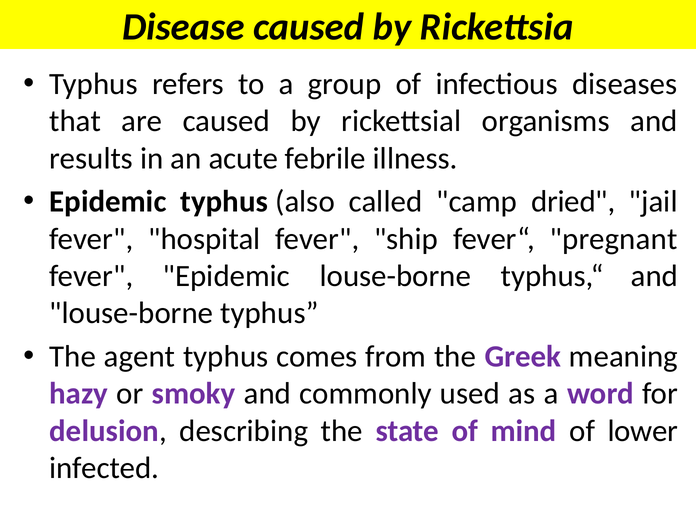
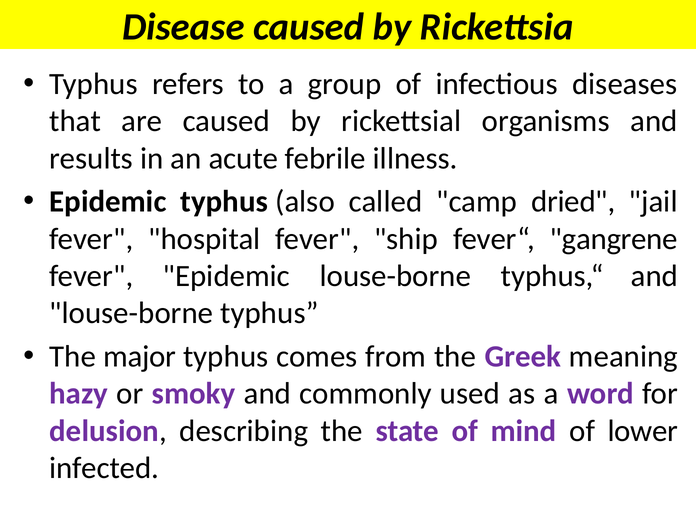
pregnant: pregnant -> gangrene
agent: agent -> major
